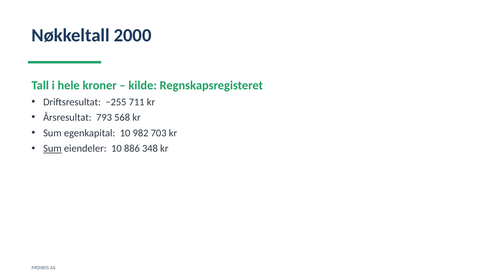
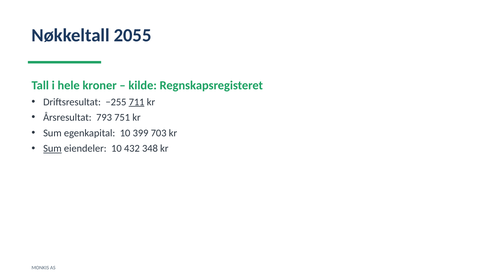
2000: 2000 -> 2055
711 underline: none -> present
568: 568 -> 751
982: 982 -> 399
886: 886 -> 432
